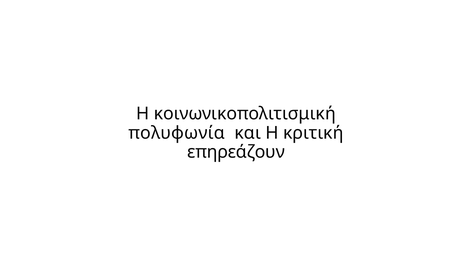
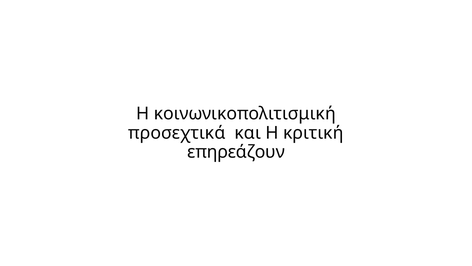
πολυφωνία: πολυφωνία -> προσεχτικά
